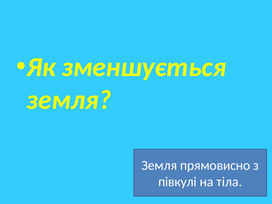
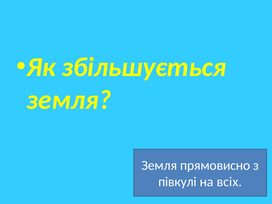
зменшується: зменшується -> збільшується
тіла: тіла -> всіх
